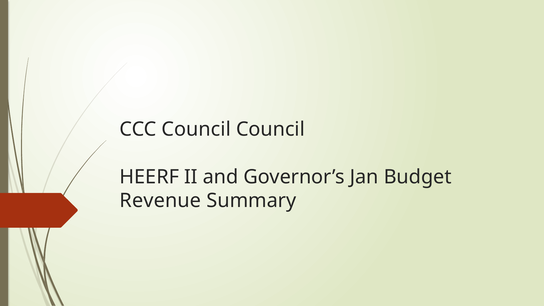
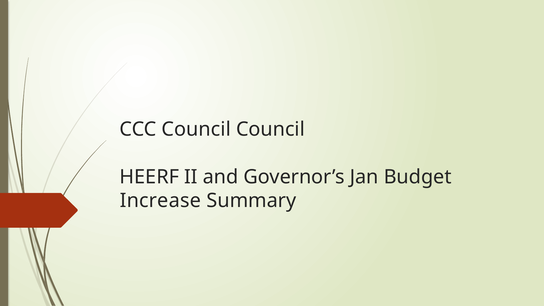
Revenue: Revenue -> Increase
